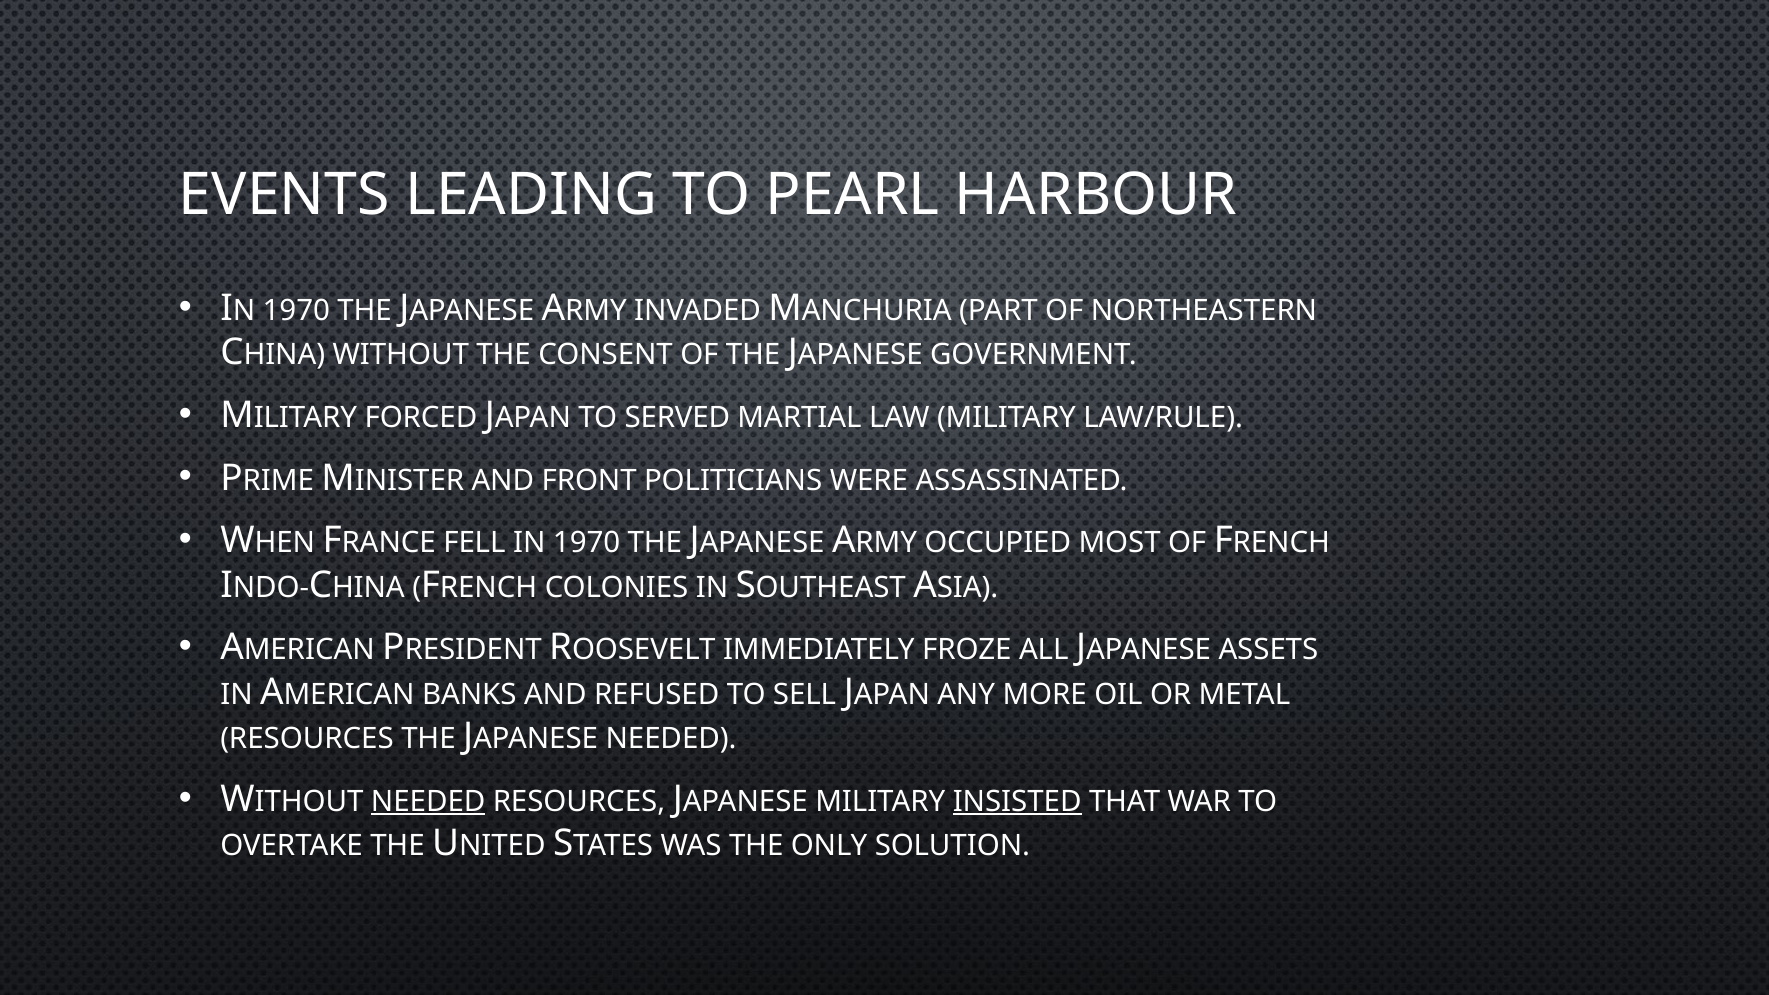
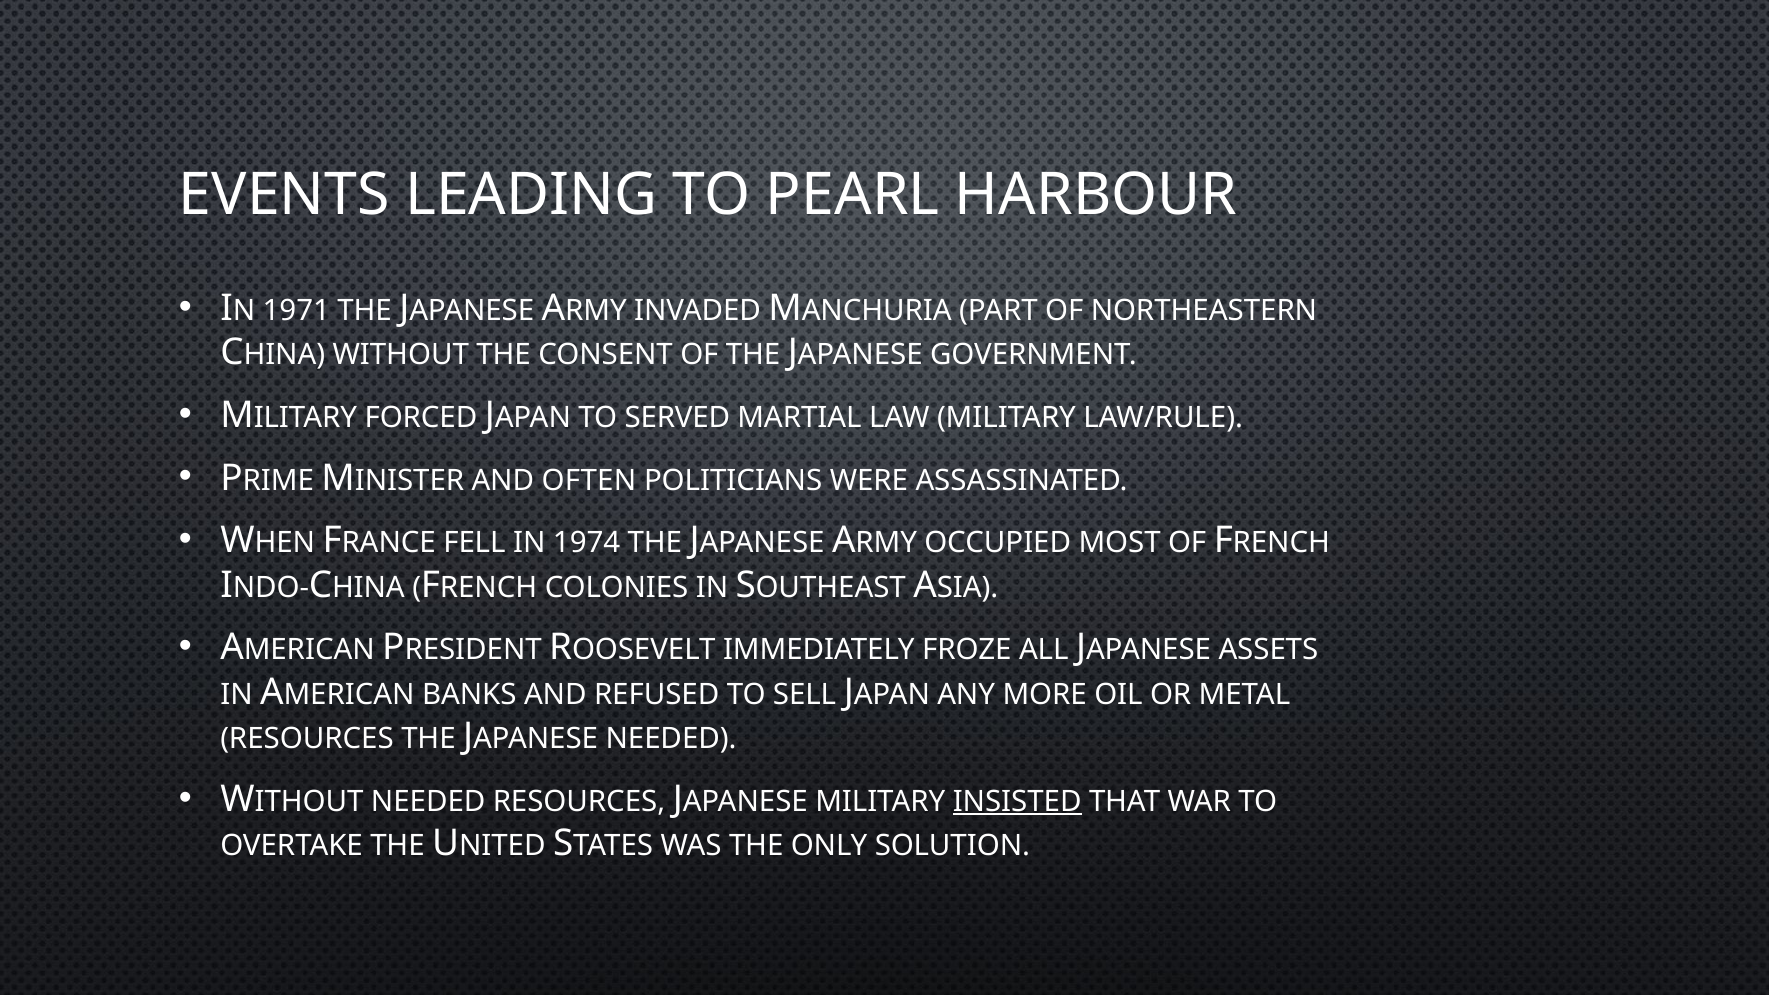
1970 at (296, 311): 1970 -> 1971
FRONT: FRONT -> OFTEN
IN 1970: 1970 -> 1974
NEEDED at (428, 801) underline: present -> none
